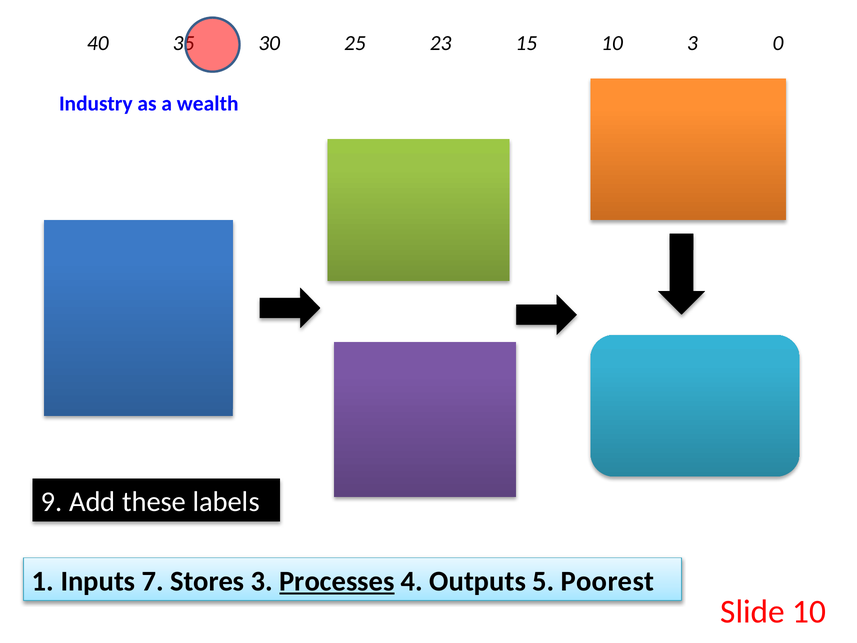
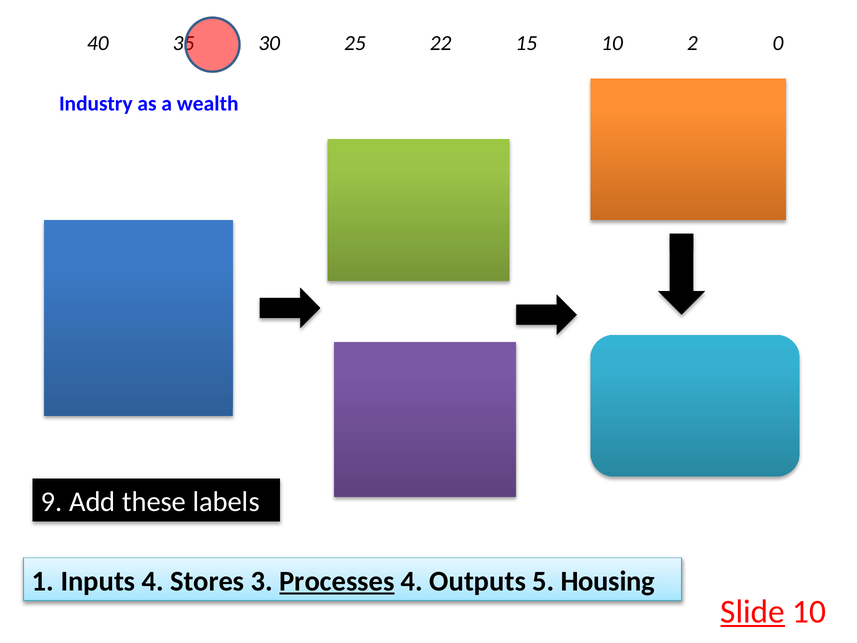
23: 23 -> 22
10 3: 3 -> 2
Inputs 7: 7 -> 4
Poorest: Poorest -> Housing
Slide underline: none -> present
